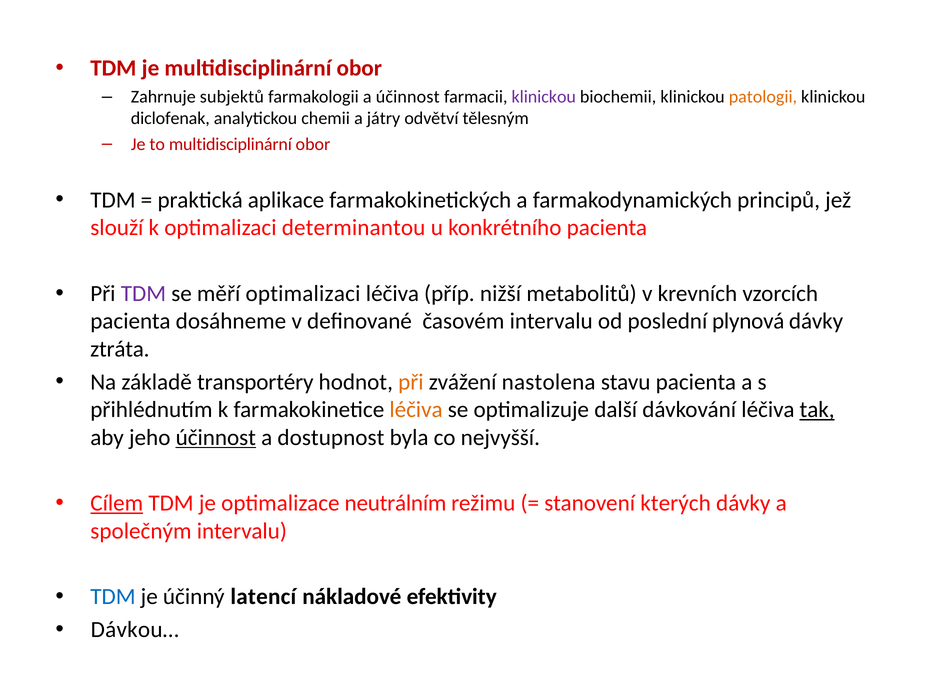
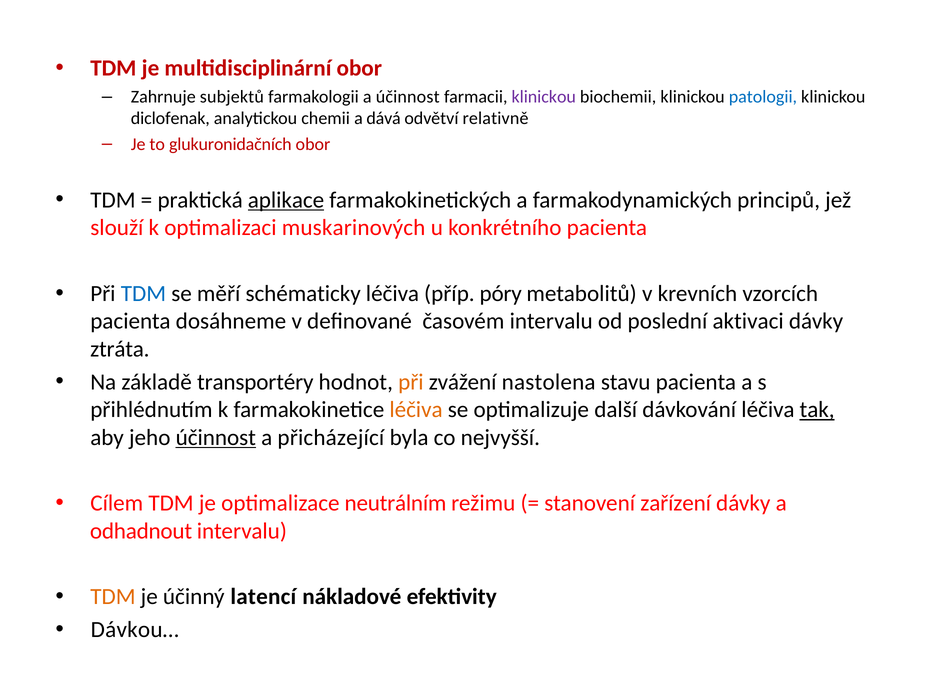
patologii colour: orange -> blue
játry: játry -> dává
tělesným: tělesným -> relativně
to multidisciplinární: multidisciplinární -> glukuronidačních
aplikace underline: none -> present
determinantou: determinantou -> muskarinových
TDM at (143, 294) colour: purple -> blue
měří optimalizaci: optimalizaci -> schématicky
nižší: nižší -> póry
plynová: plynová -> aktivaci
dostupnost: dostupnost -> přicházející
Cílem underline: present -> none
kterých: kterých -> zařízení
společným: společným -> odhadnout
TDM at (113, 597) colour: blue -> orange
